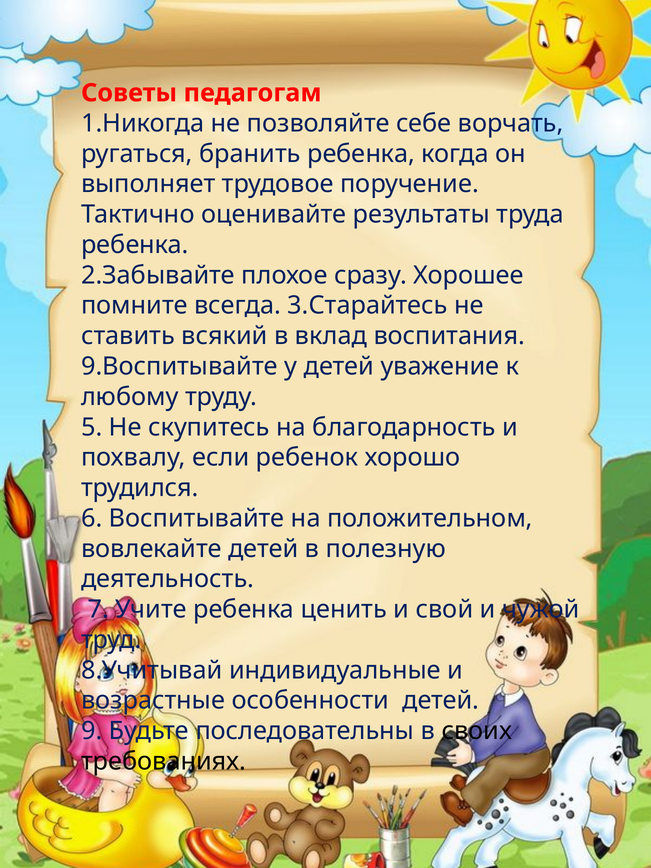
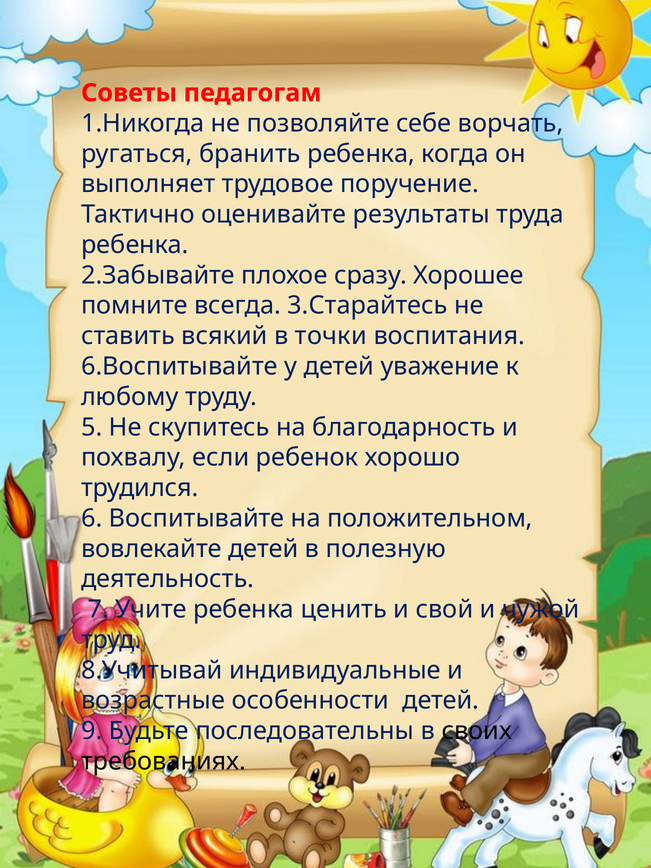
вклад: вклад -> точки
9.Воспитывайте: 9.Воспитывайте -> 6.Воспитывайте
